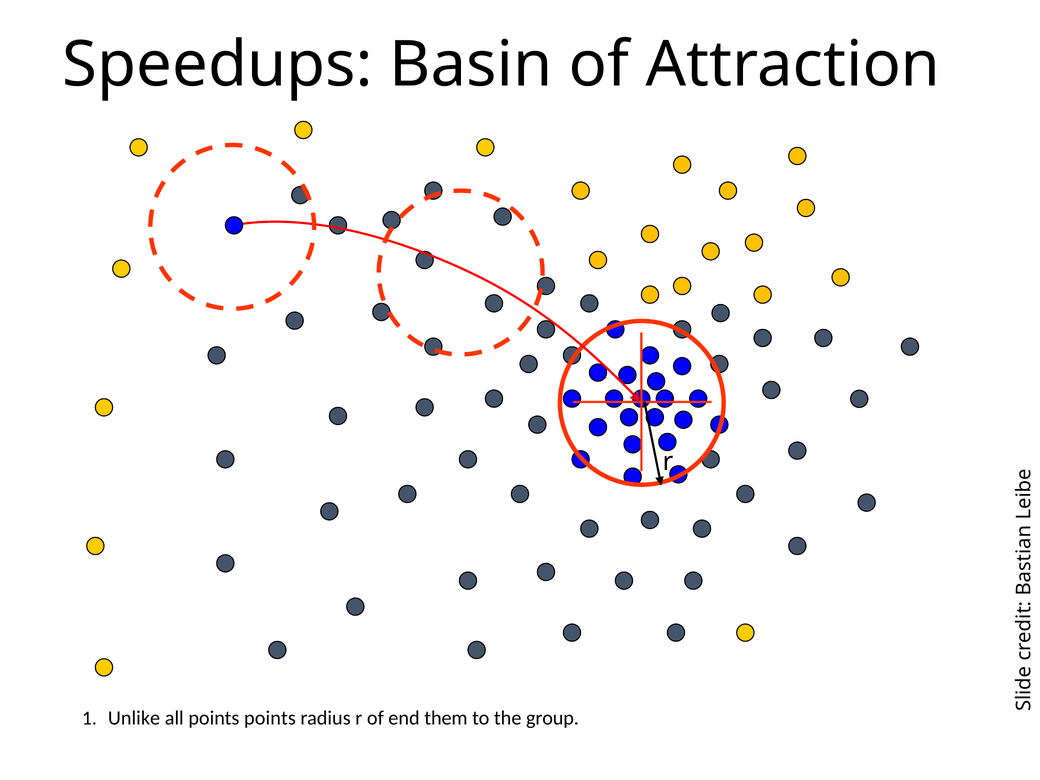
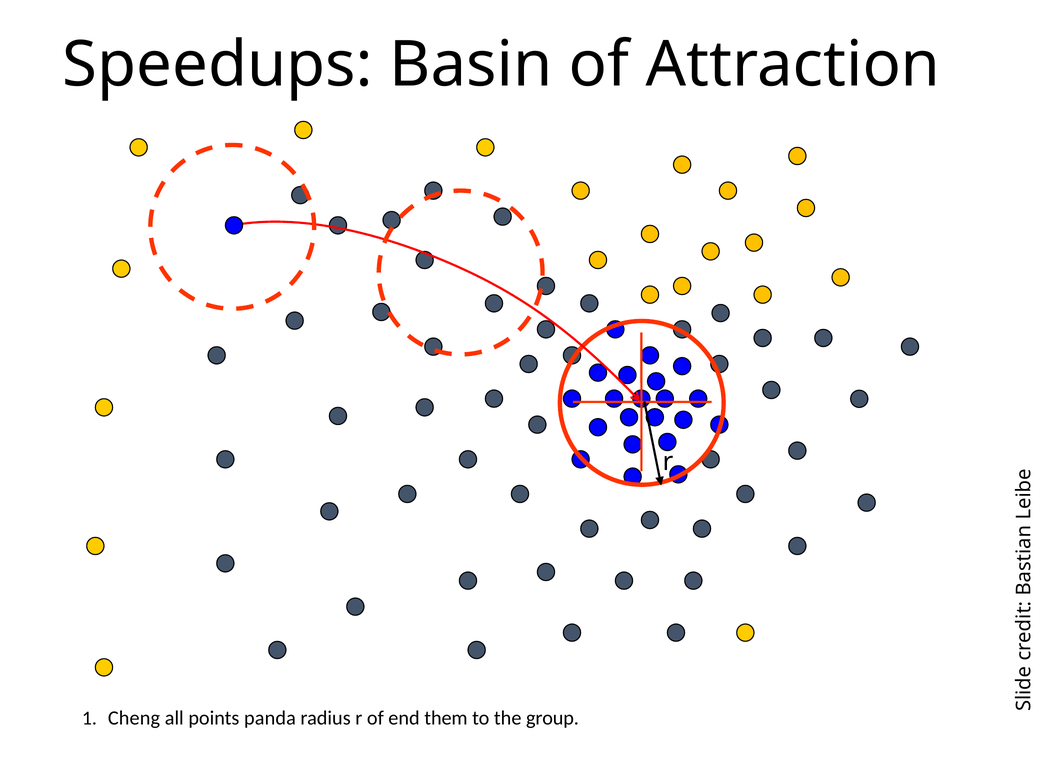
Unlike: Unlike -> Cheng
points points: points -> panda
